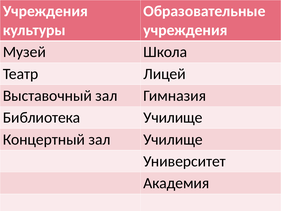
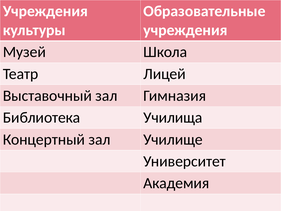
Библиотека Училище: Училище -> Училища
